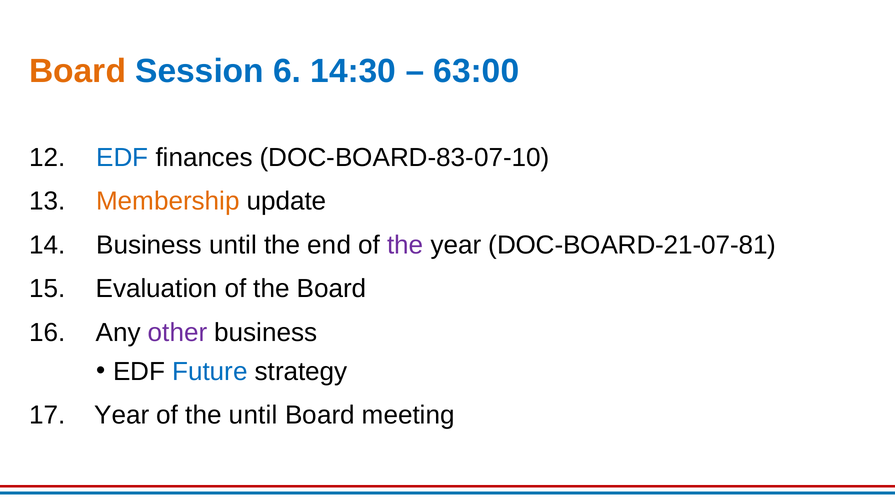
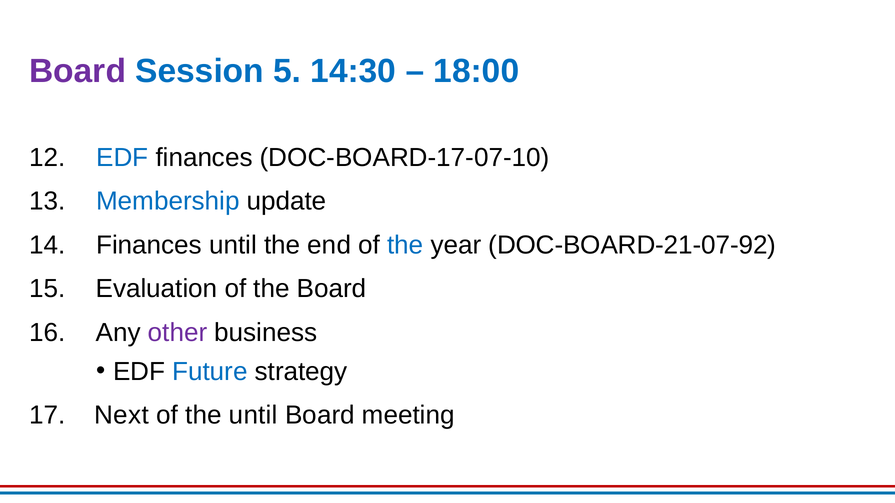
Board at (78, 71) colour: orange -> purple
6: 6 -> 5
63:00: 63:00 -> 18:00
DOC-BOARD-83-07-10: DOC-BOARD-83-07-10 -> DOC-BOARD-17-07-10
Membership colour: orange -> blue
14 Business: Business -> Finances
the at (405, 245) colour: purple -> blue
DOC-BOARD-21-07-81: DOC-BOARD-21-07-81 -> DOC-BOARD-21-07-92
17 Year: Year -> Next
